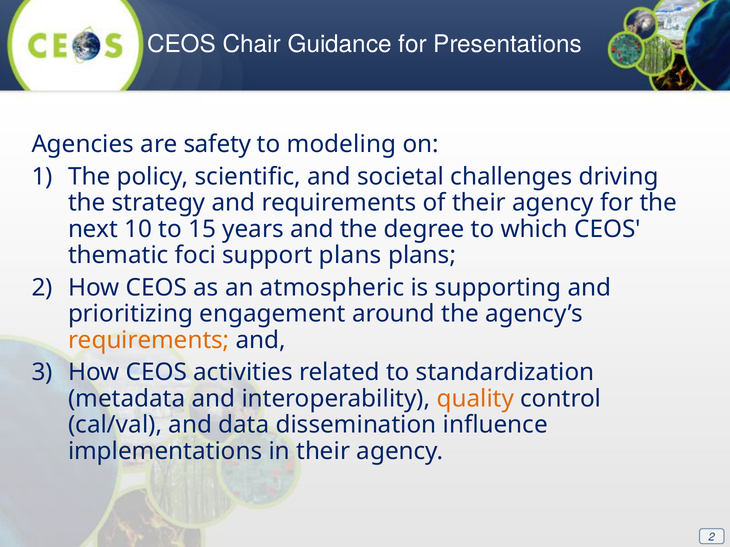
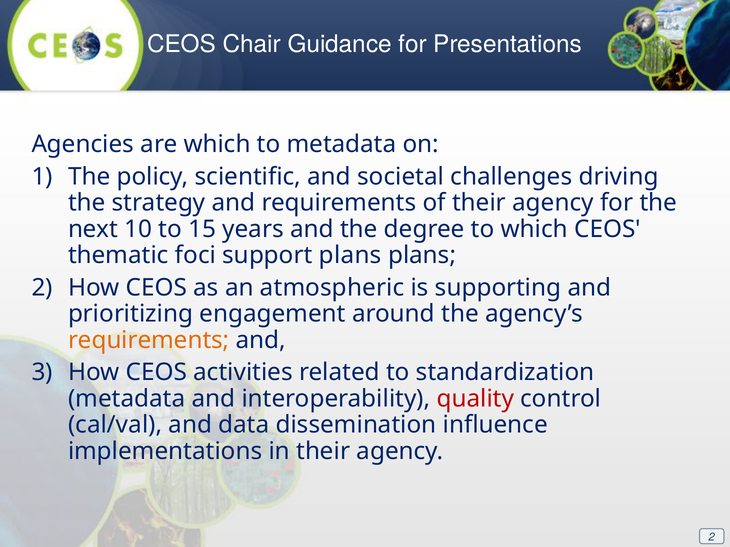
are safety: safety -> which
to modeling: modeling -> metadata
quality colour: orange -> red
